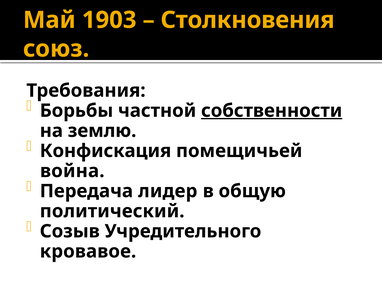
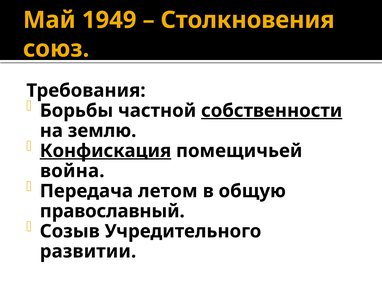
1903: 1903 -> 1949
Конфискация underline: none -> present
лидер: лидер -> летом
политический: политический -> православный
кровавое: кровавое -> развитии
